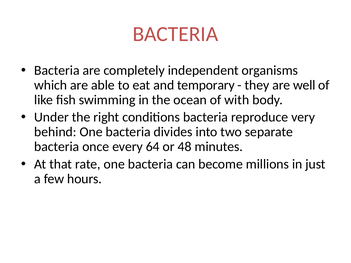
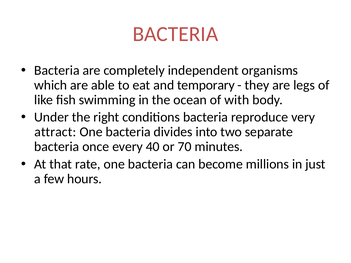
well: well -> legs
behind: behind -> attract
64: 64 -> 40
48: 48 -> 70
